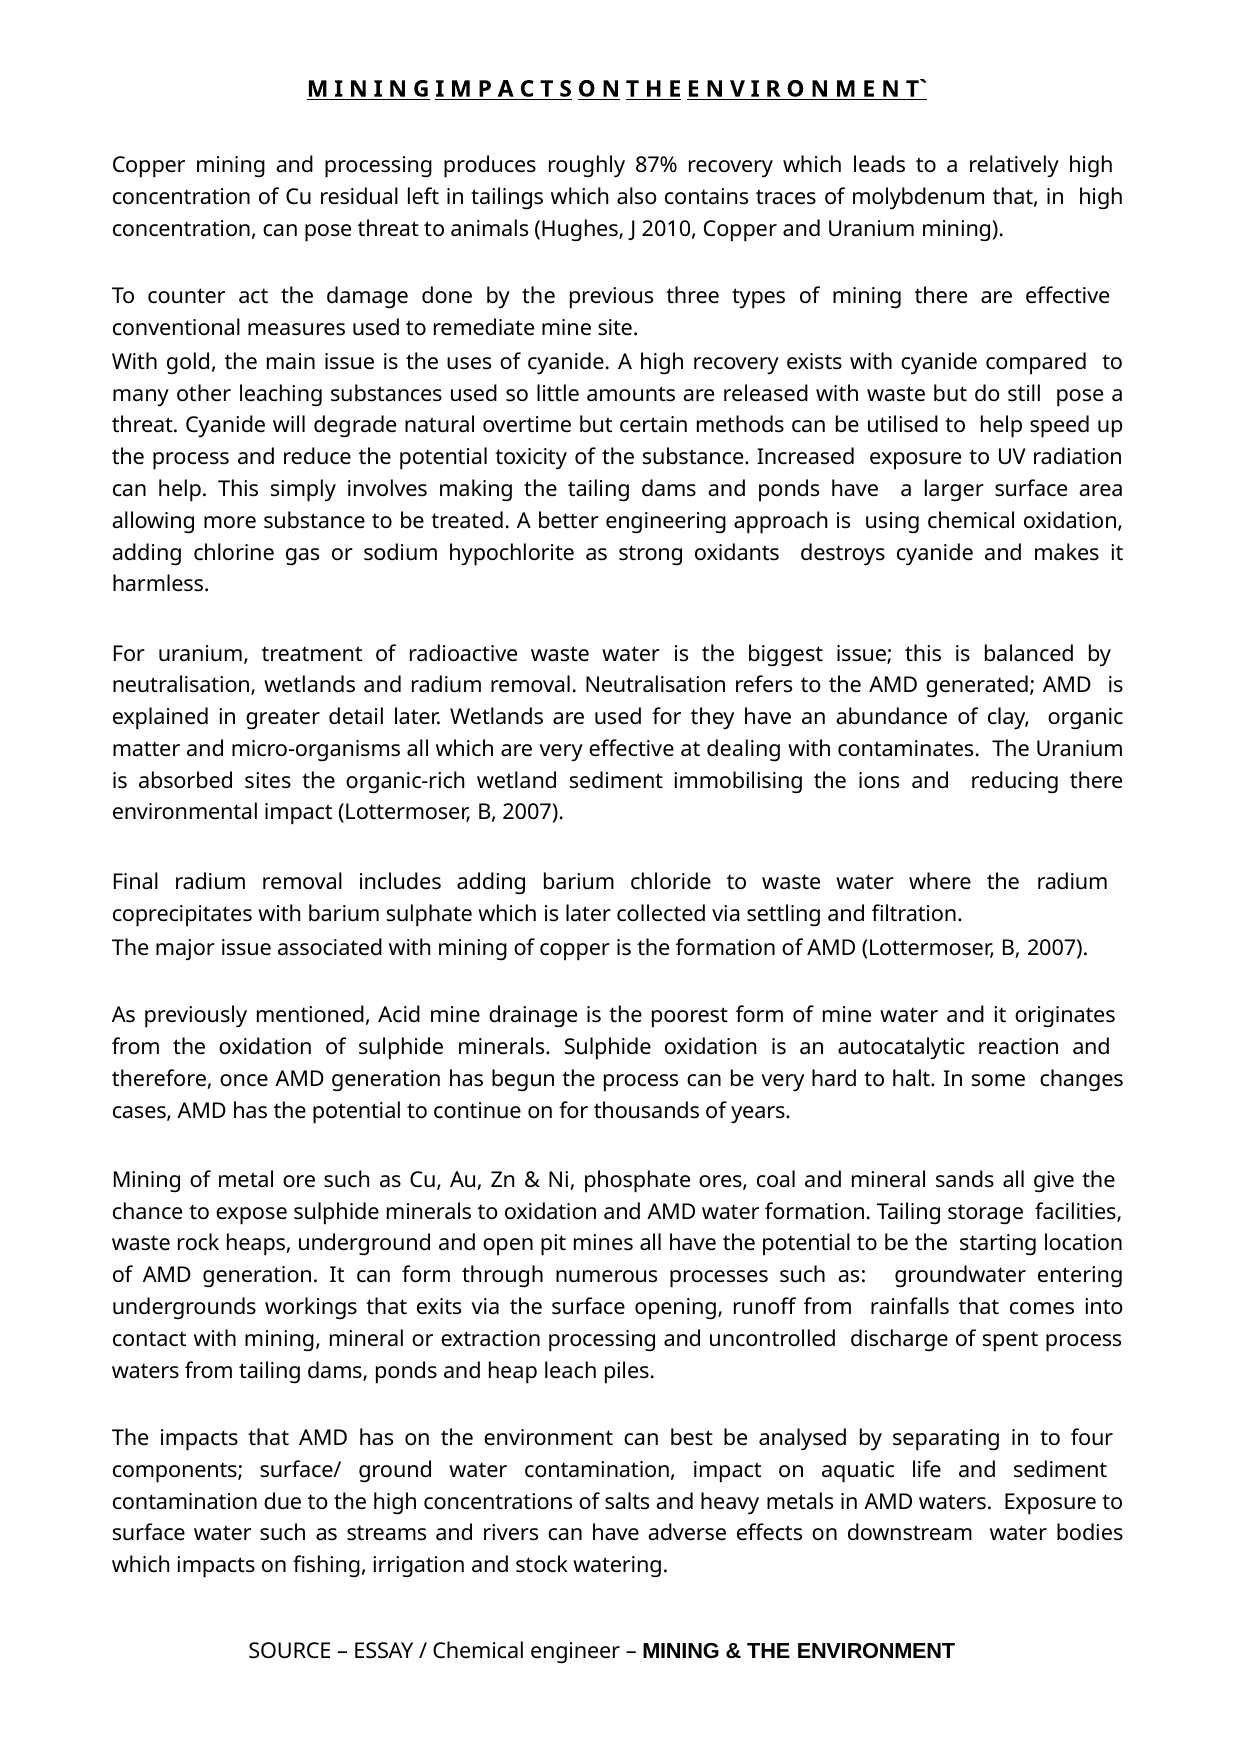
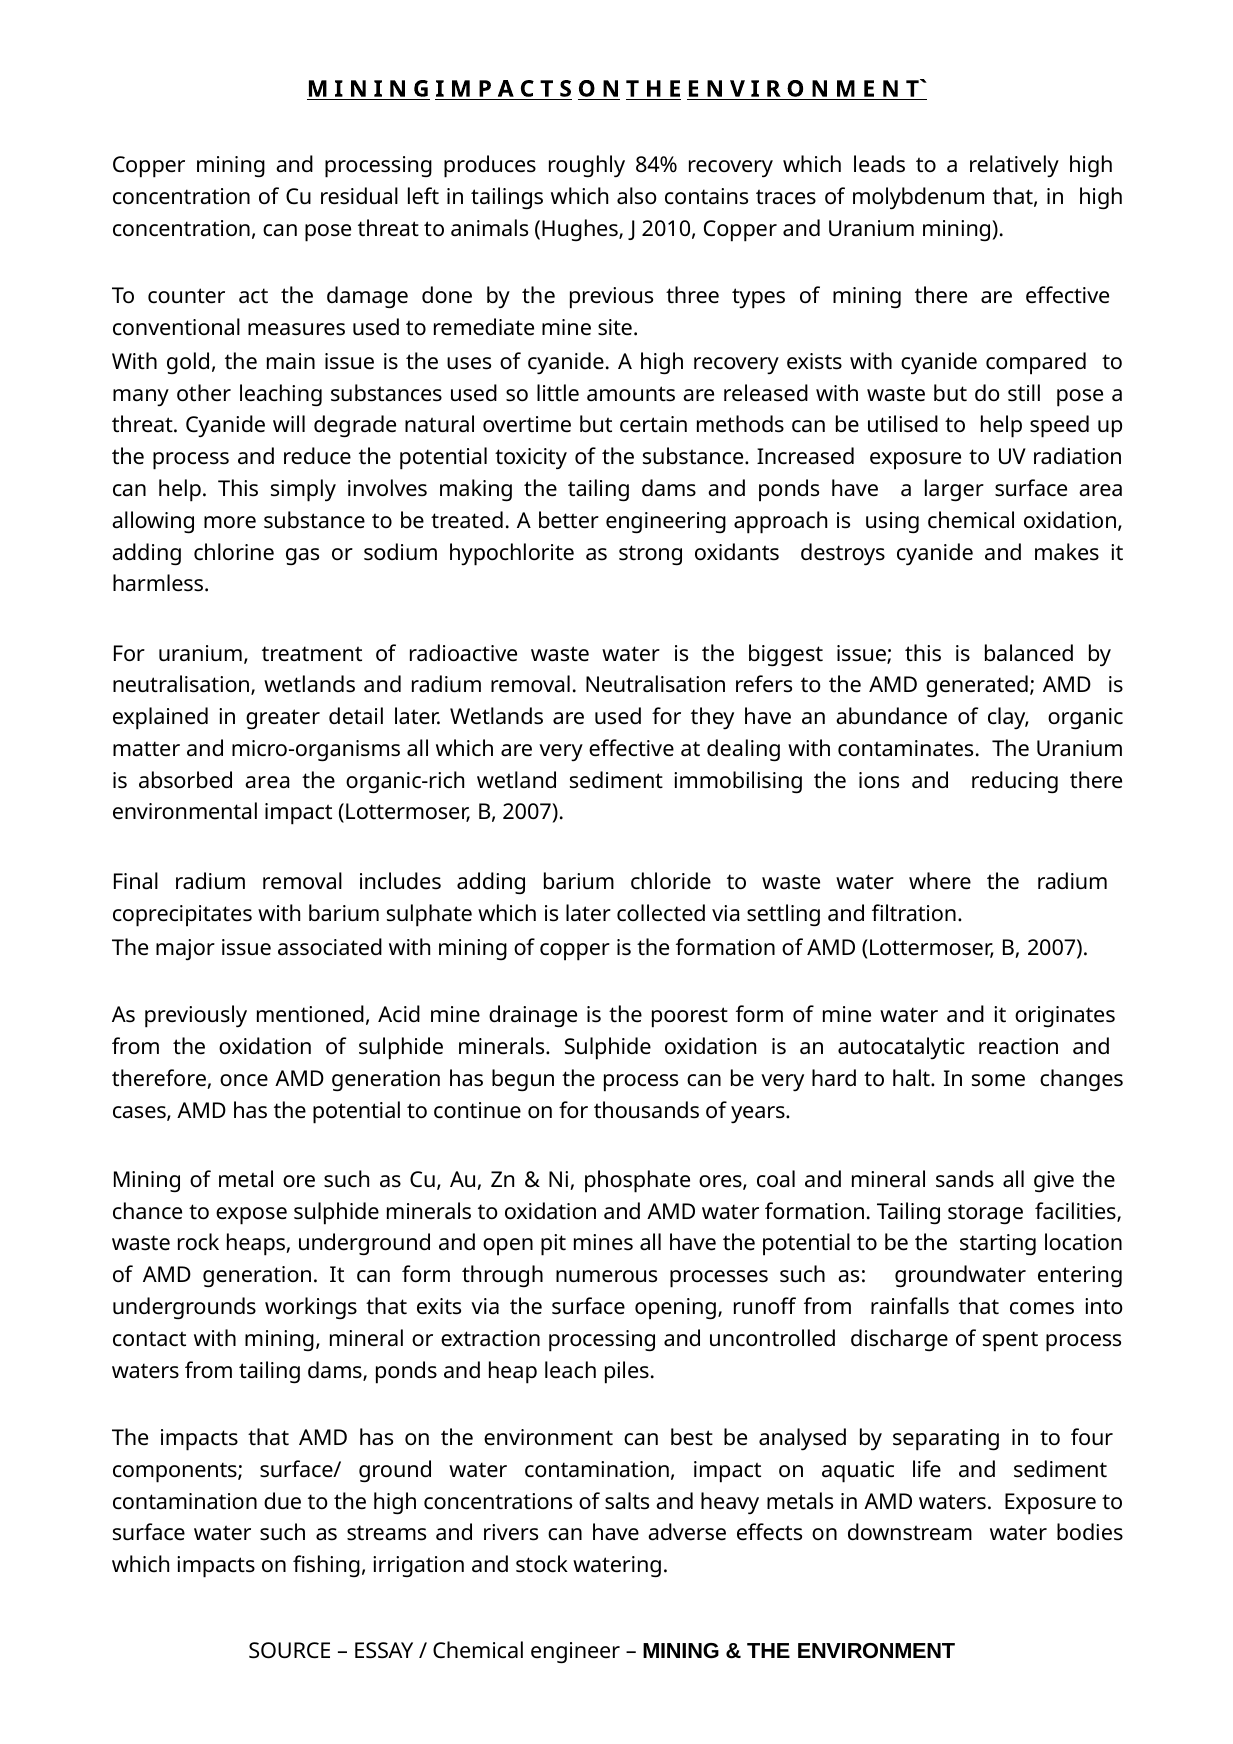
87%: 87% -> 84%
absorbed sites: sites -> area
